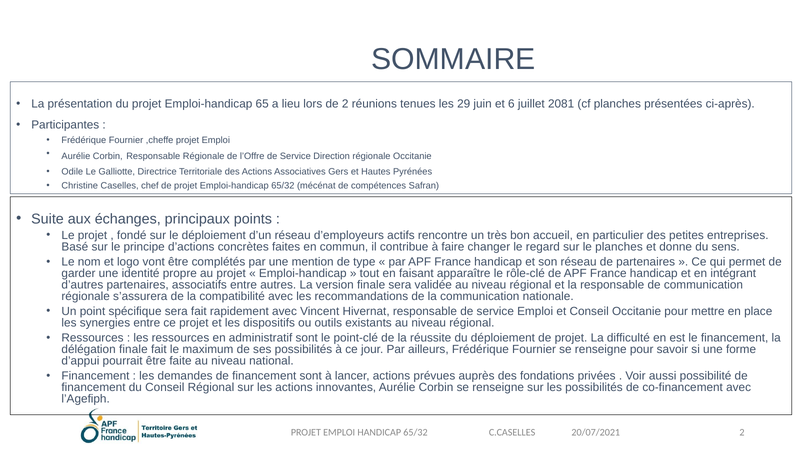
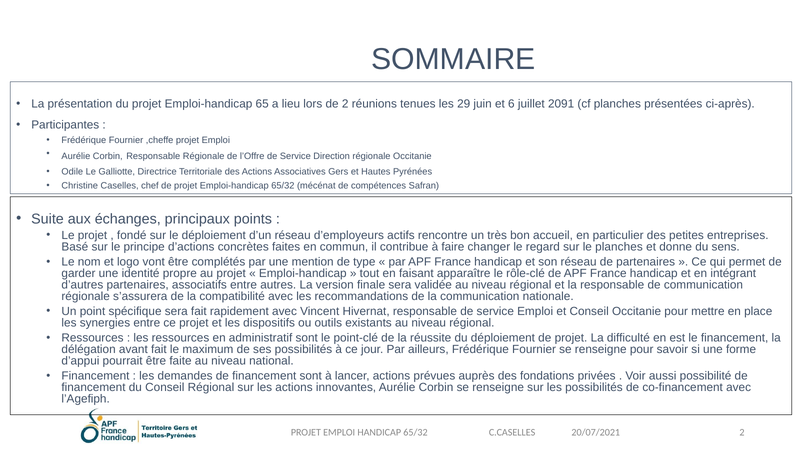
2081: 2081 -> 2091
délégation finale: finale -> avant
